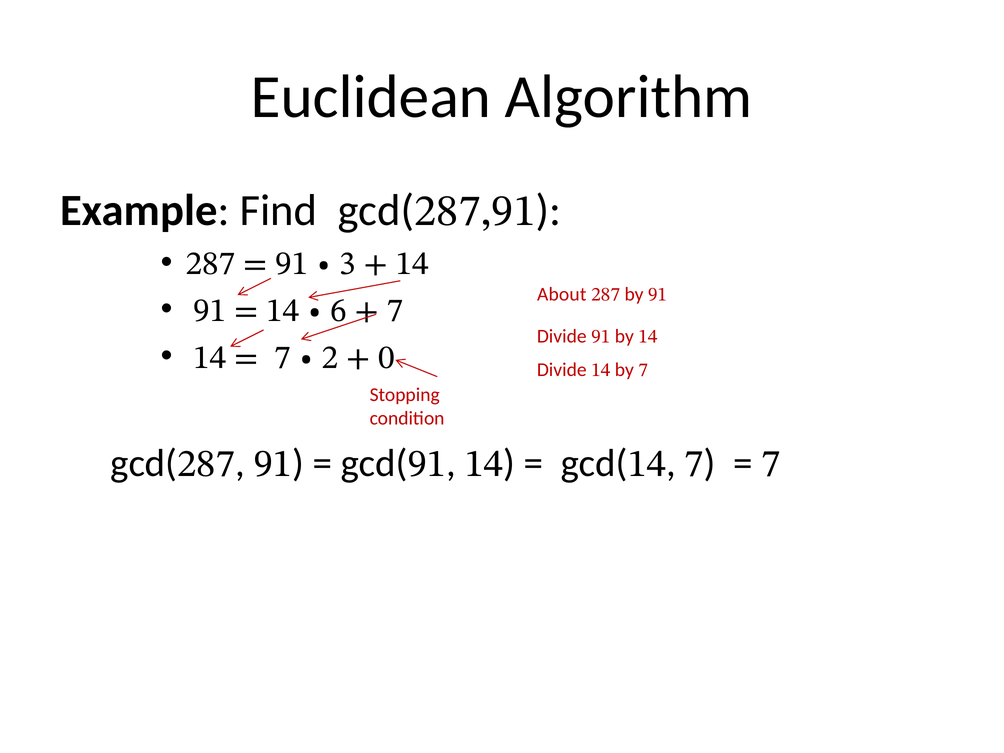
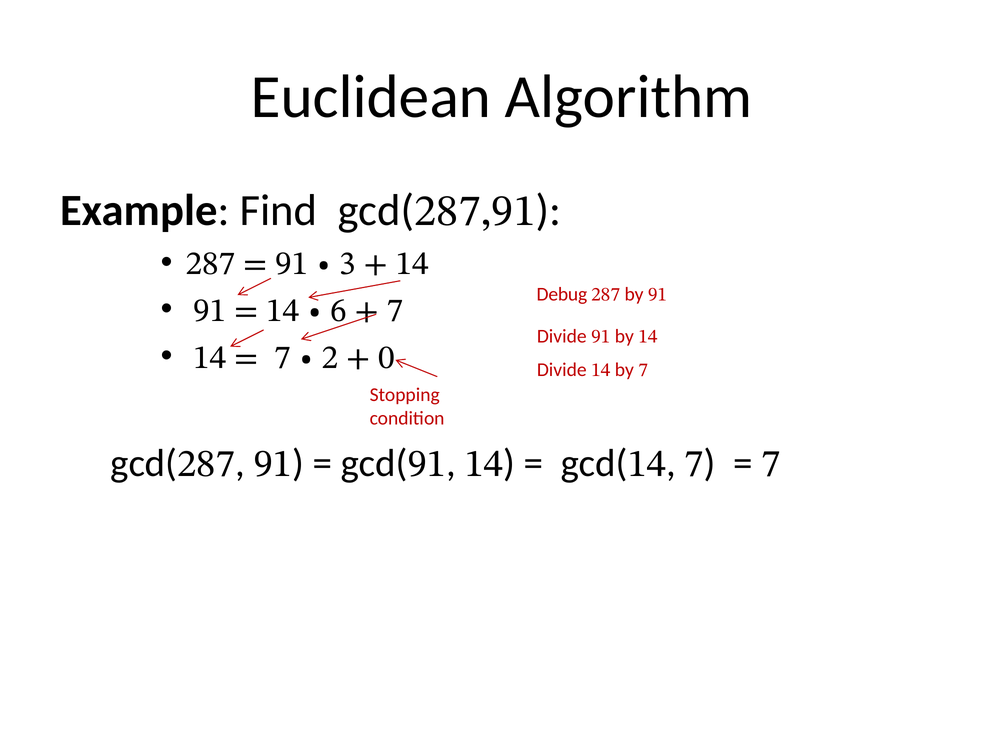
About: About -> Debug
